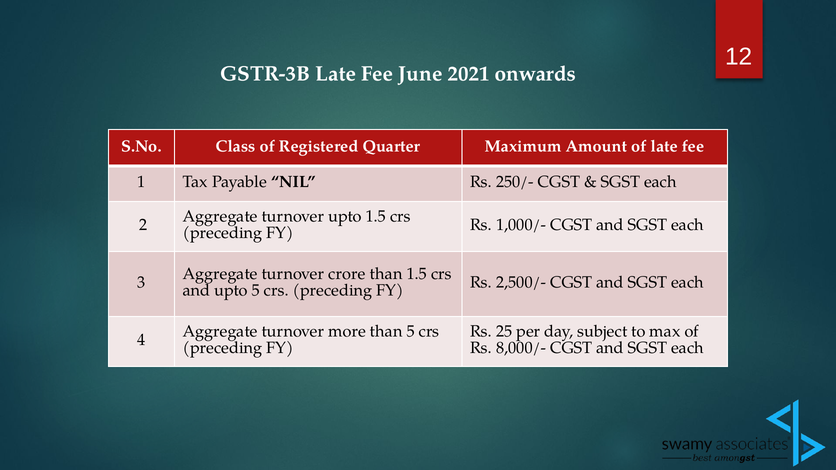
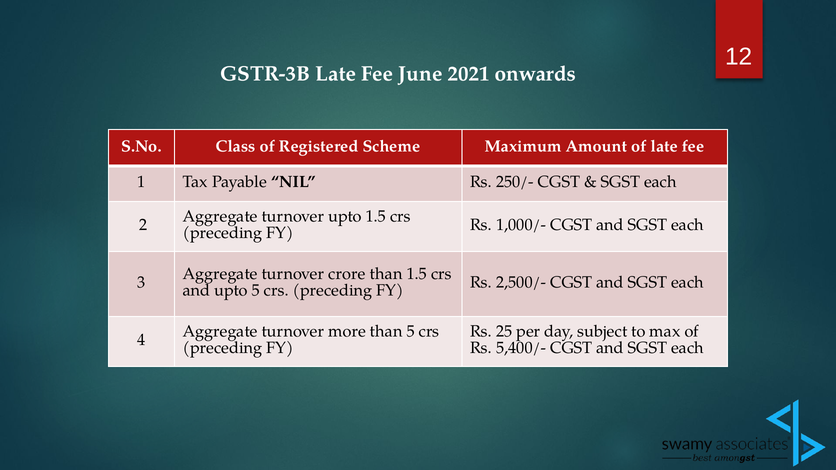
Quarter: Quarter -> Scheme
8,000/-: 8,000/- -> 5,400/-
